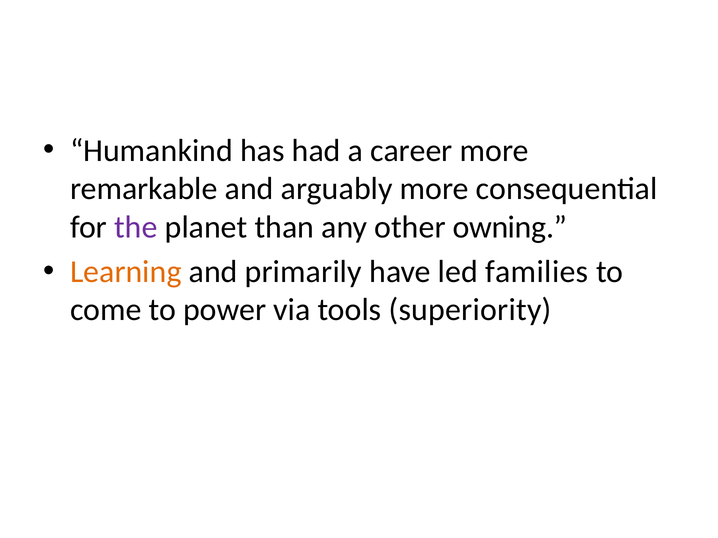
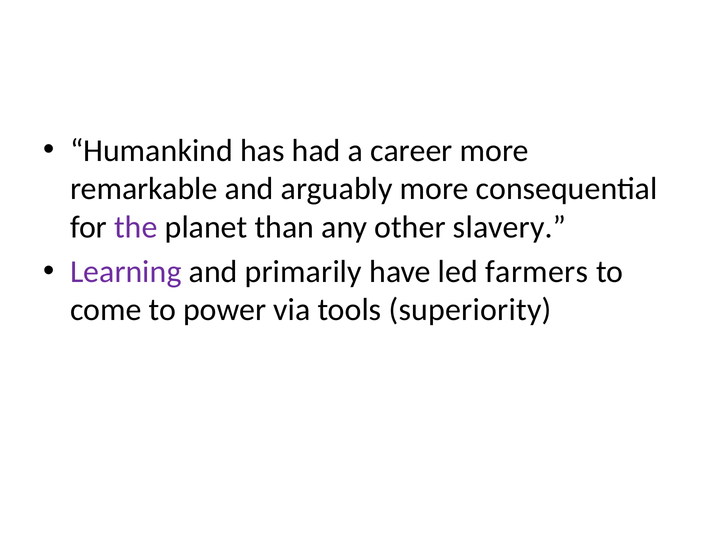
owning: owning -> slavery
Learning colour: orange -> purple
families: families -> farmers
